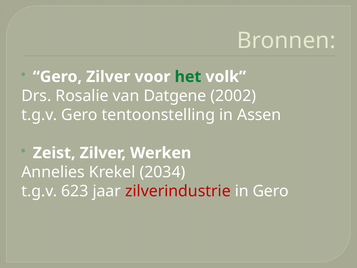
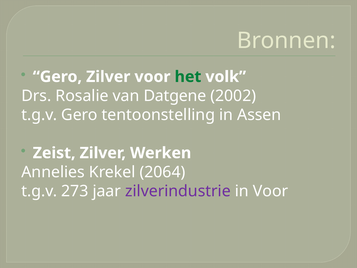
2034: 2034 -> 2064
623: 623 -> 273
zilverindustrie colour: red -> purple
in Gero: Gero -> Voor
